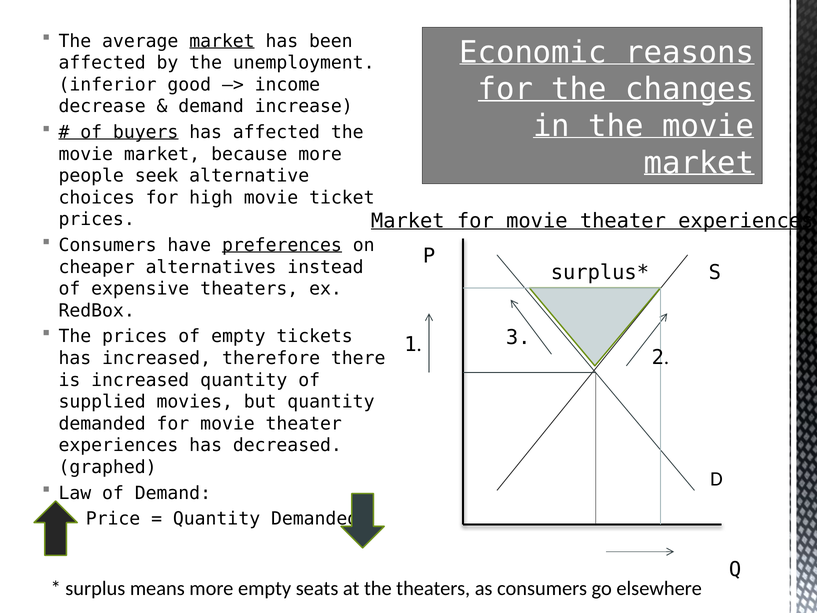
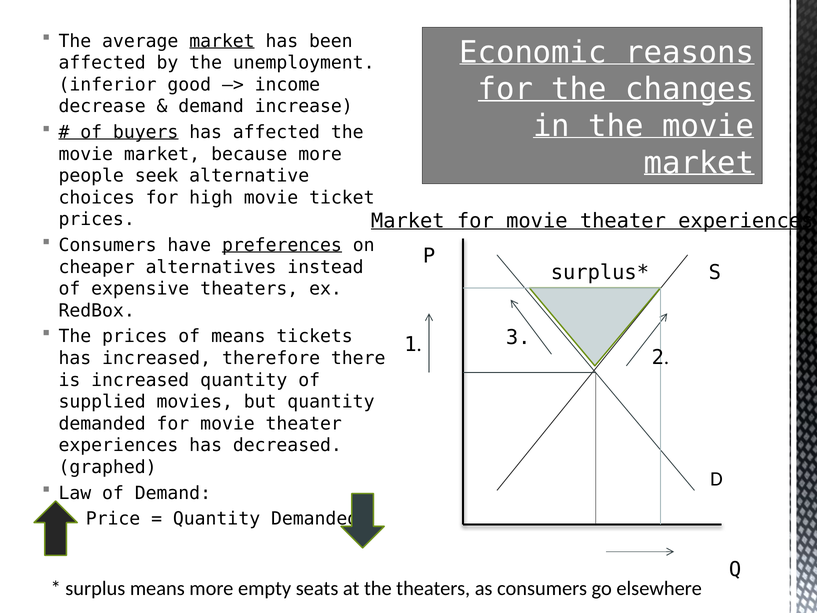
of empty: empty -> means
